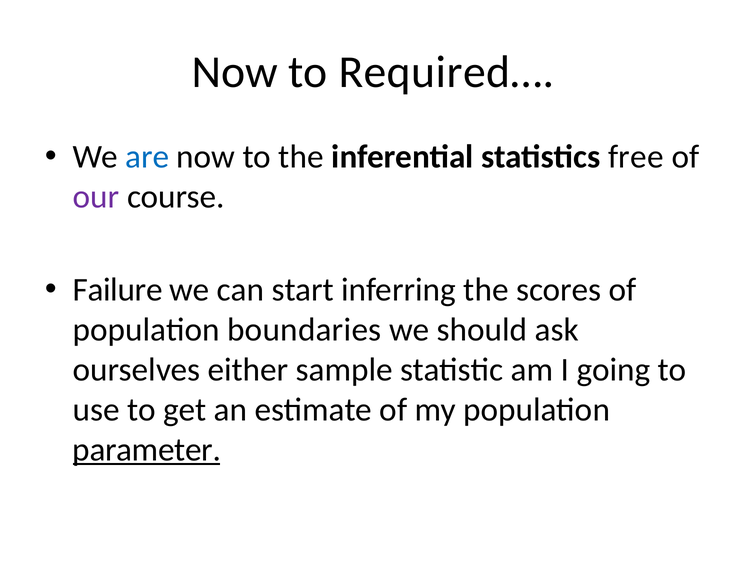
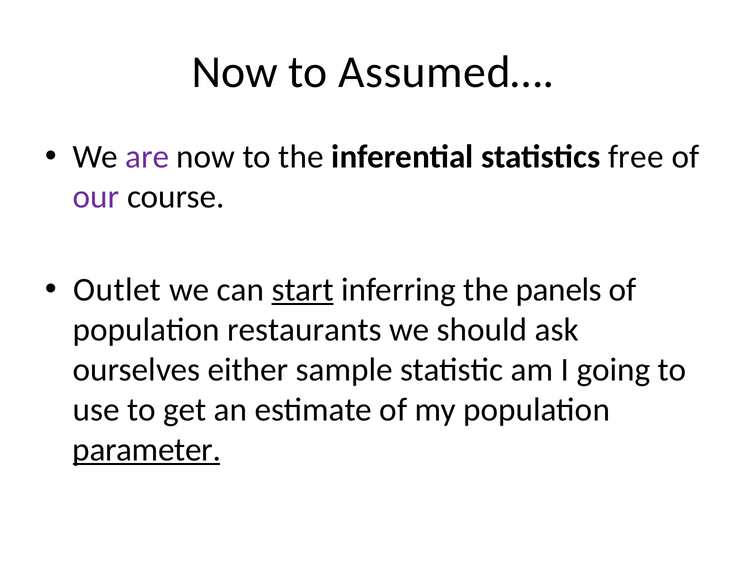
Required…: Required… -> Assumed…
are colour: blue -> purple
Failure: Failure -> Outlet
start underline: none -> present
scores: scores -> panels
boundaries: boundaries -> restaurants
